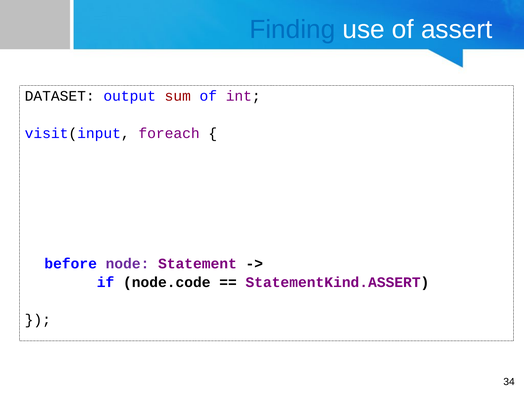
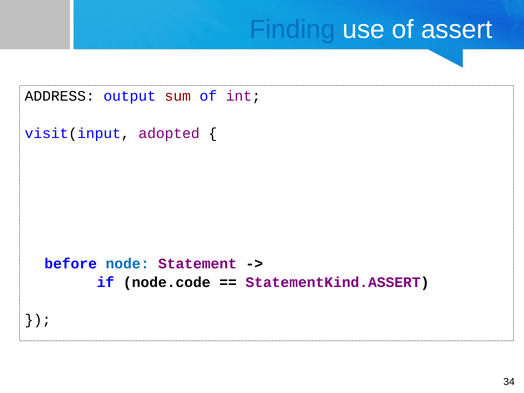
DATASET: DATASET -> ADDRESS
foreach: foreach -> adopted
node colour: purple -> blue
